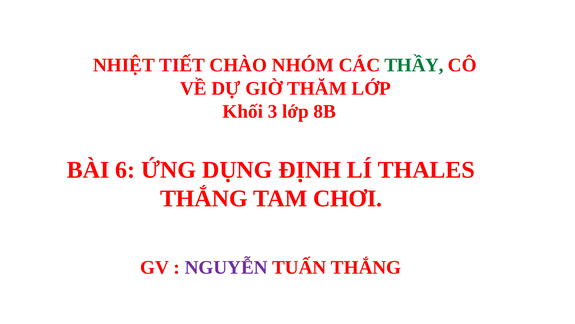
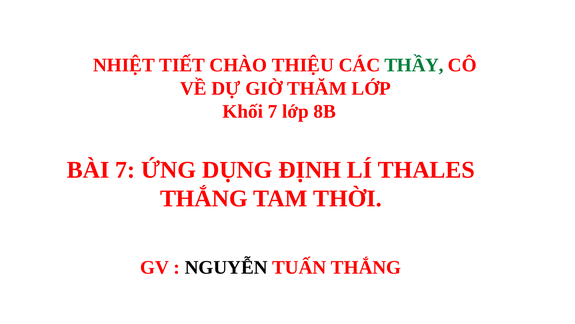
NHÓM: NHÓM -> THIỆU
Khối 3: 3 -> 7
BÀI 6: 6 -> 7
CHƠI: CHƠI -> THỜI
NGUYỄN colour: purple -> black
